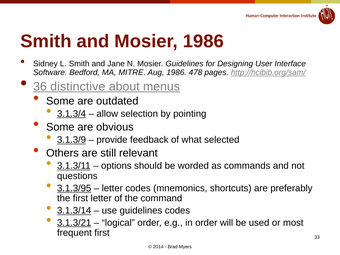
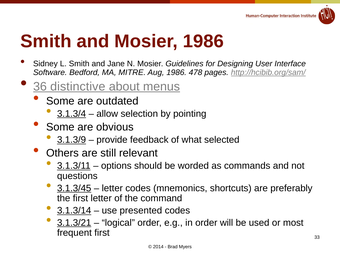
3.1.3/95: 3.1.3/95 -> 3.1.3/45
use guidelines: guidelines -> presented
